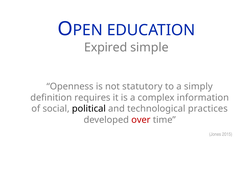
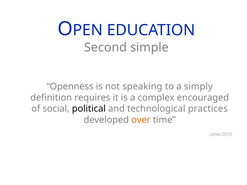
Expired: Expired -> Second
statutory: statutory -> speaking
information: information -> encouraged
over colour: red -> orange
